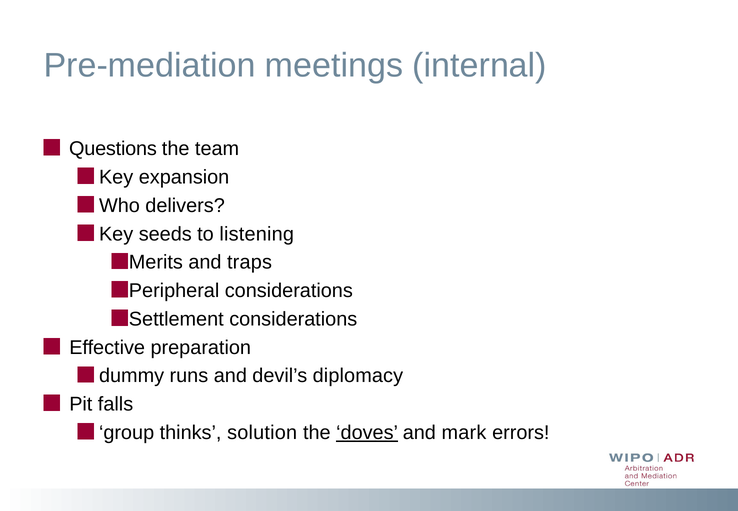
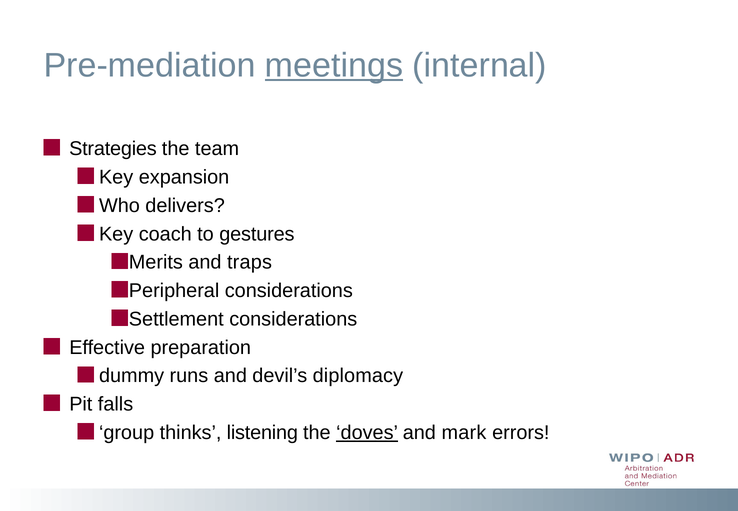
meetings underline: none -> present
Questions: Questions -> Strategies
seeds: seeds -> coach
listening: listening -> gestures
solution: solution -> listening
